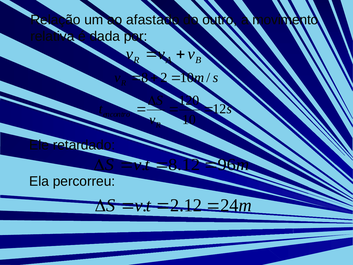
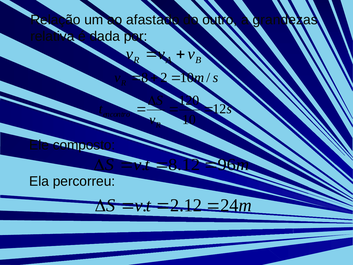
movimento: movimento -> grandezas
retardado: retardado -> composto
